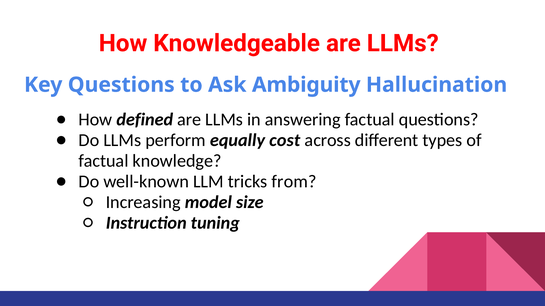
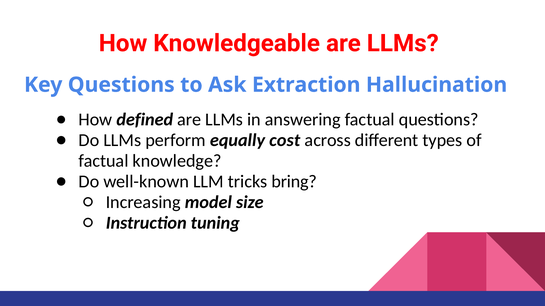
Ambiguity: Ambiguity -> Extraction
from: from -> bring
